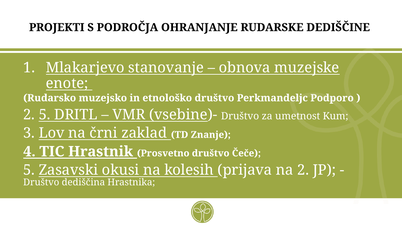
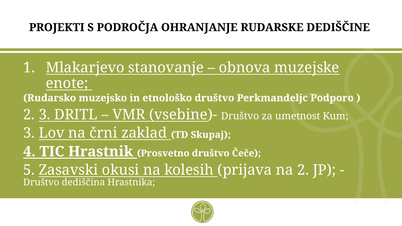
2 5: 5 -> 3
Znanje: Znanje -> Skupaj
